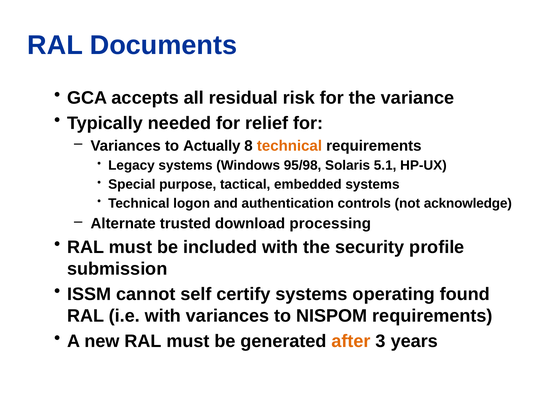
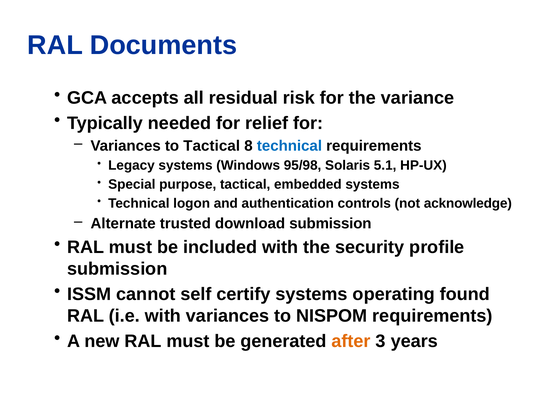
to Actually: Actually -> Tactical
technical at (289, 146) colour: orange -> blue
download processing: processing -> submission
